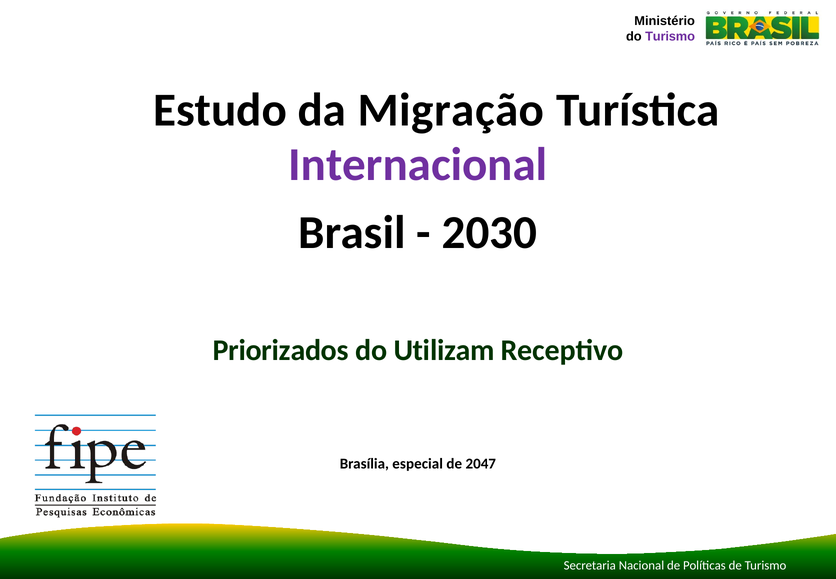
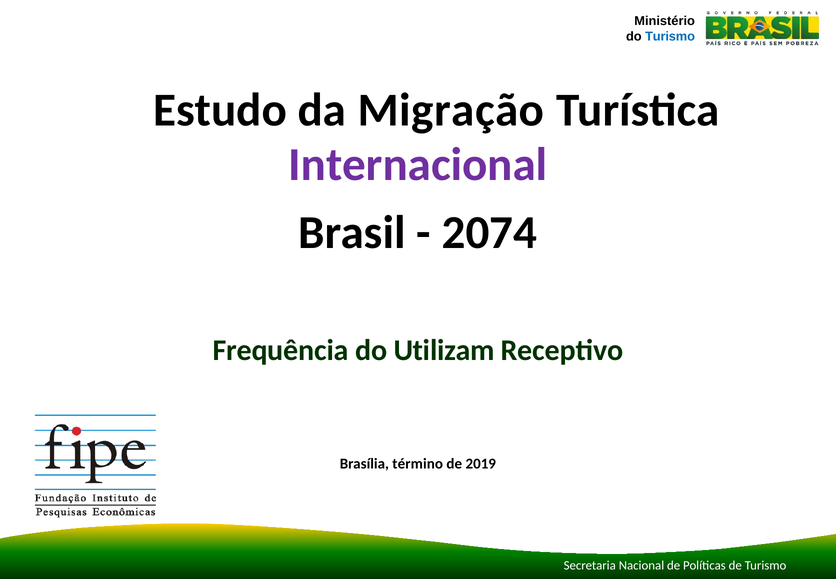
Turismo at (670, 36) colour: purple -> blue
2030: 2030 -> 2074
Priorizados: Priorizados -> Frequência
especial: especial -> término
2047: 2047 -> 2019
